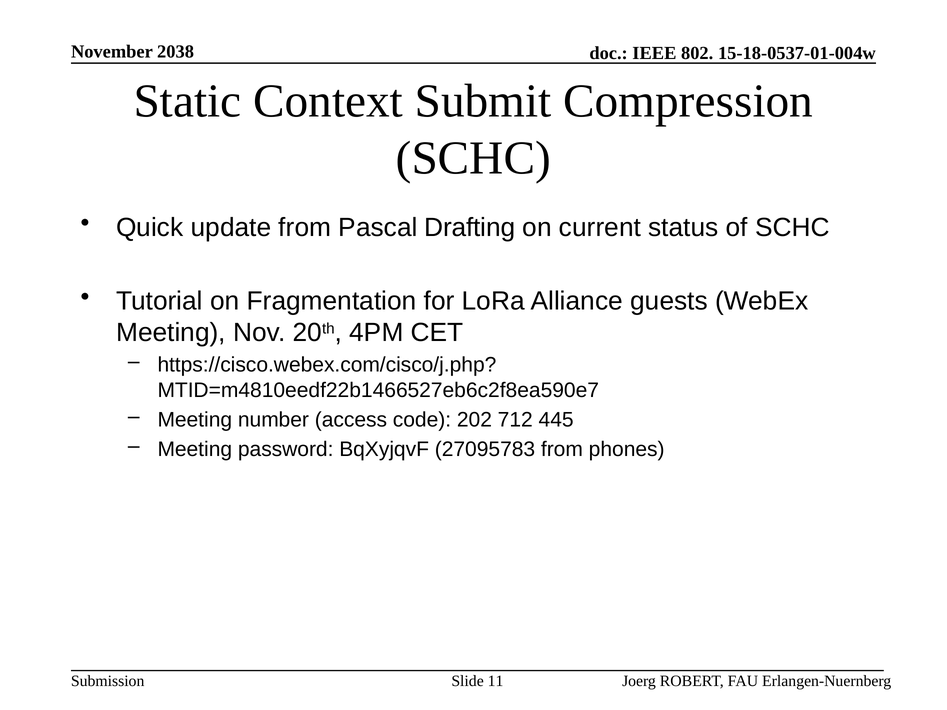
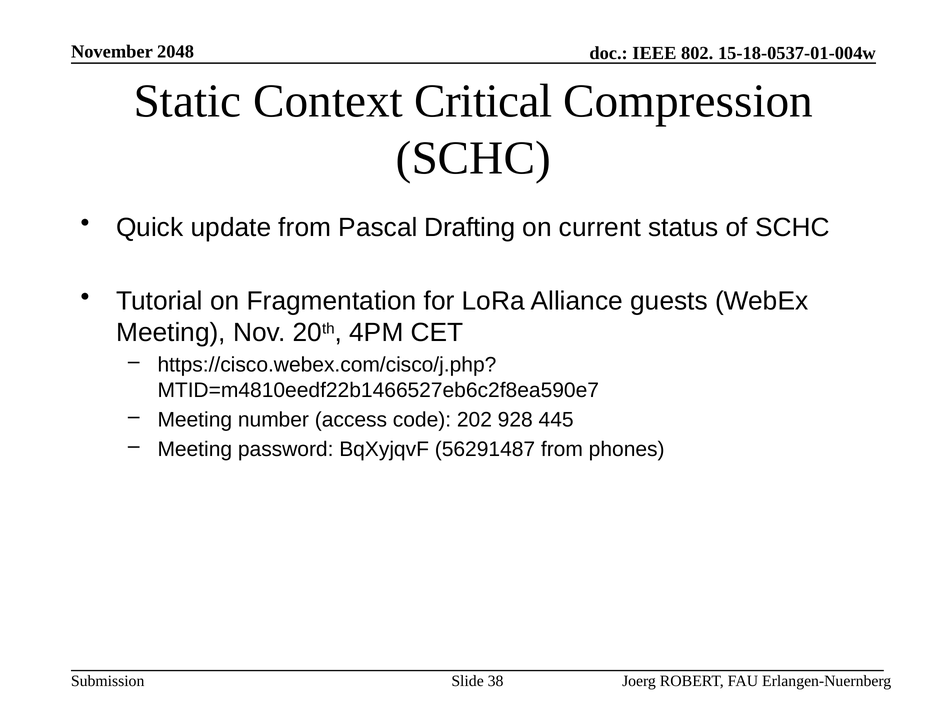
2038: 2038 -> 2048
Submit: Submit -> Critical
712: 712 -> 928
27095783: 27095783 -> 56291487
11: 11 -> 38
